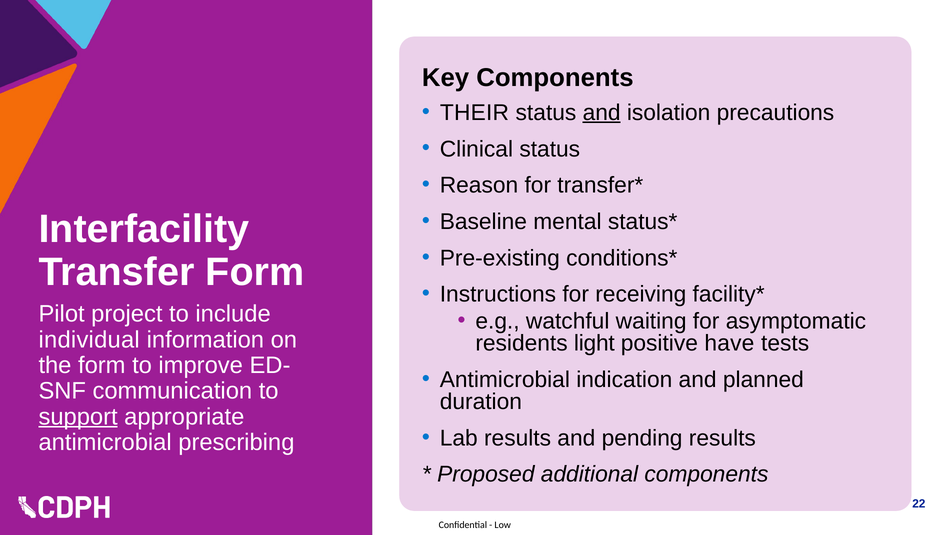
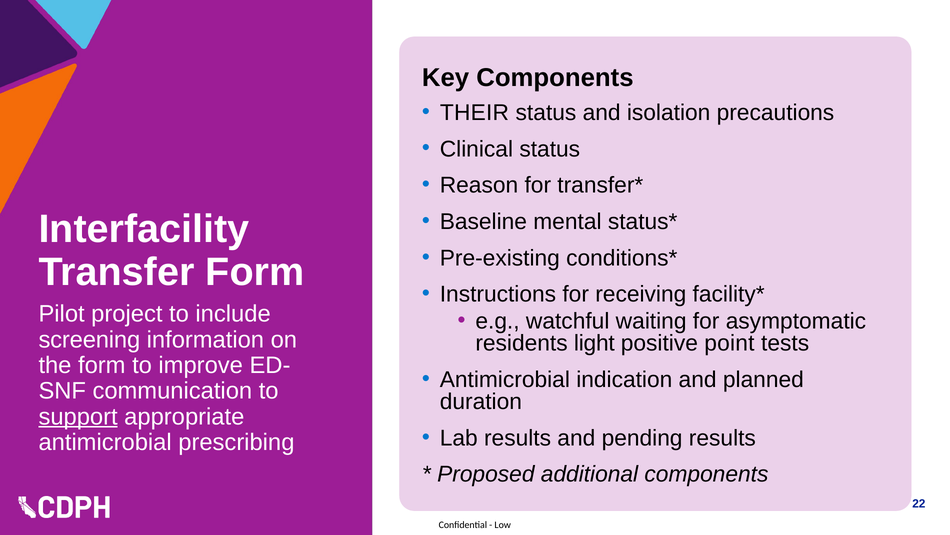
and at (602, 112) underline: present -> none
individual: individual -> screening
have: have -> point
